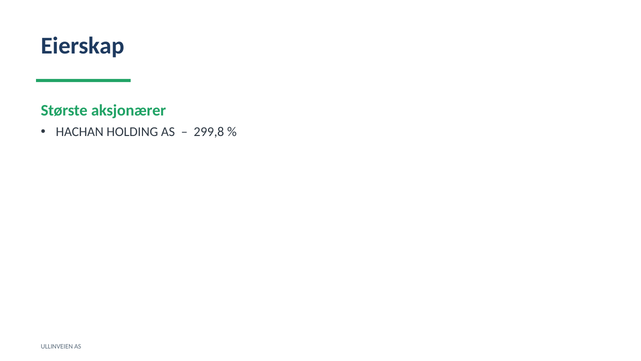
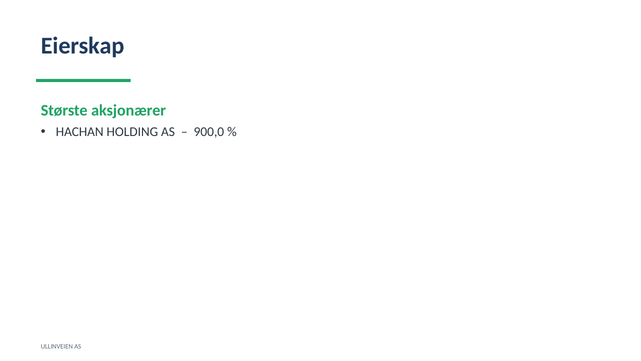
299,8: 299,8 -> 900,0
